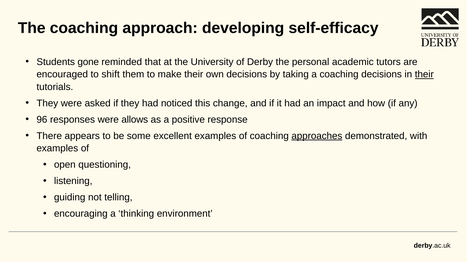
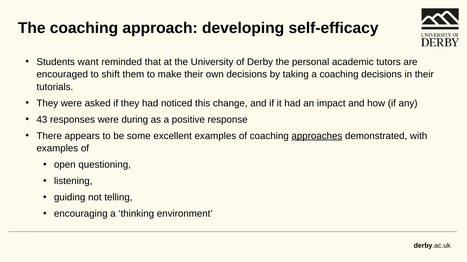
gone: gone -> want
their at (424, 75) underline: present -> none
96: 96 -> 43
allows: allows -> during
